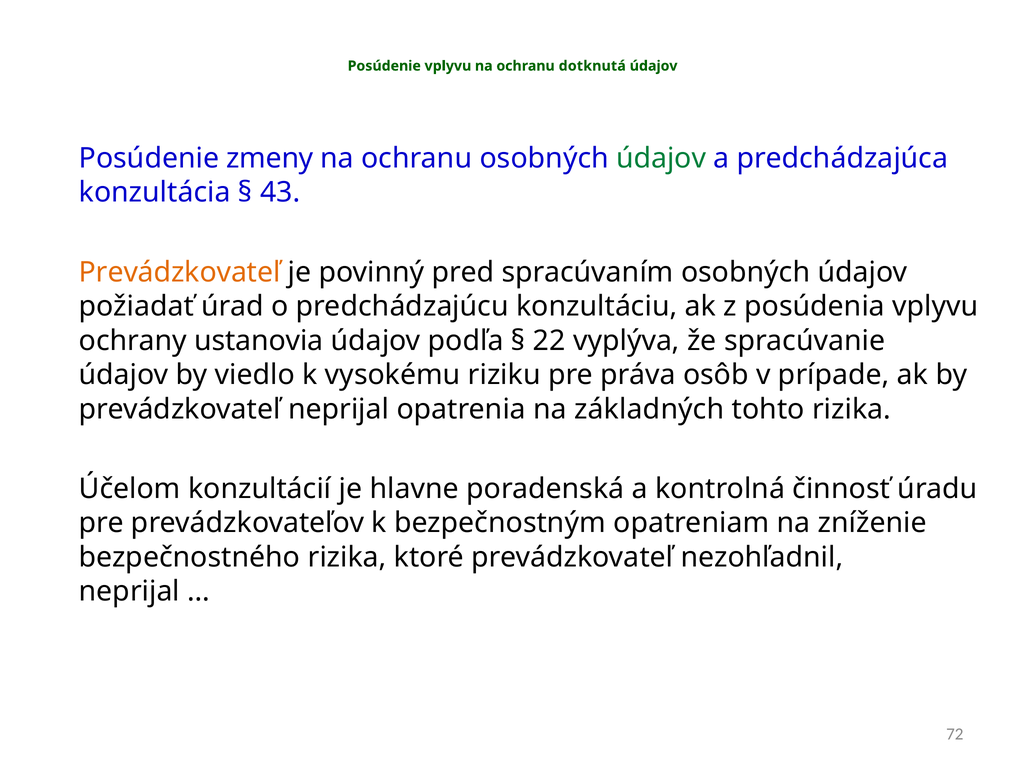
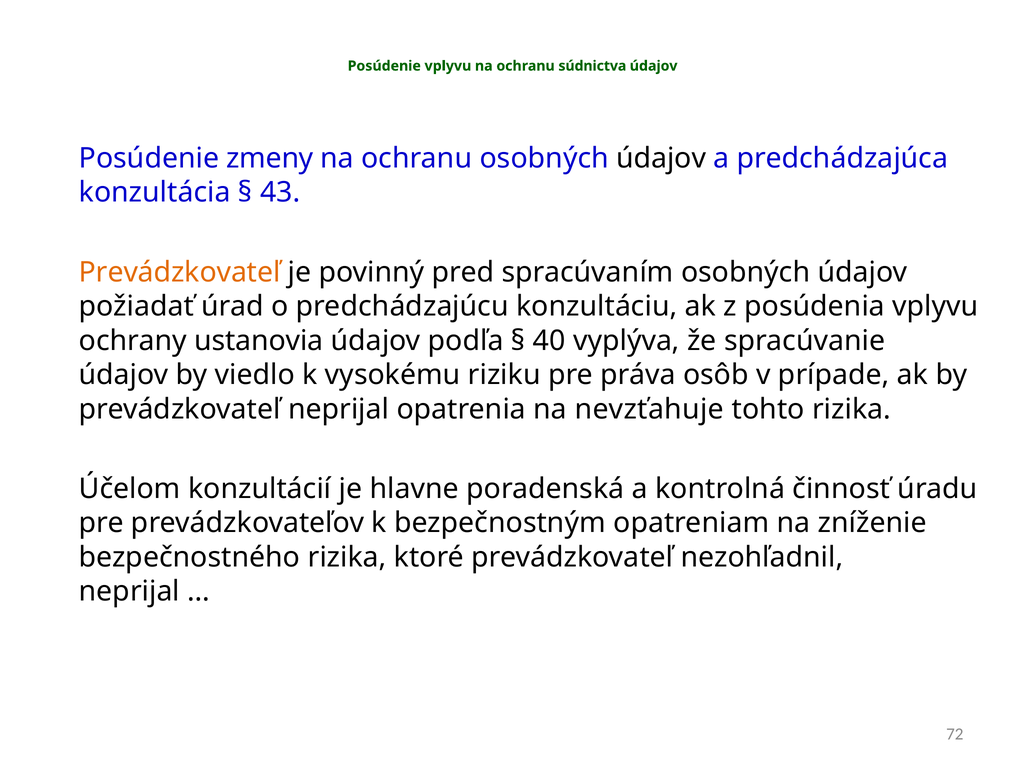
dotknutá: dotknutá -> súdnictva
údajov at (661, 158) colour: green -> black
22: 22 -> 40
základných: základných -> nevzťahuje
